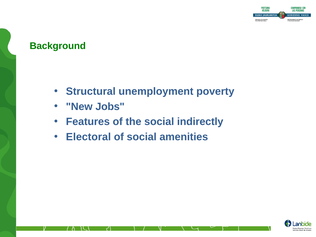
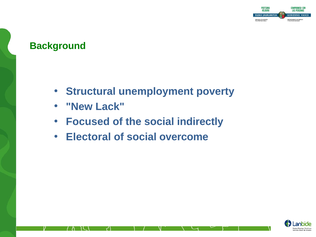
Jobs: Jobs -> Lack
Features: Features -> Focused
amenities: amenities -> overcome
